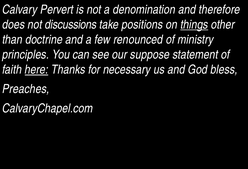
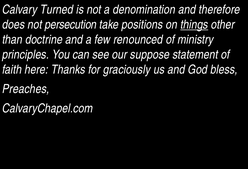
Pervert: Pervert -> Turned
discussions: discussions -> persecution
here underline: present -> none
necessary: necessary -> graciously
